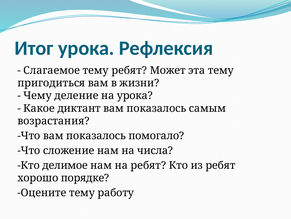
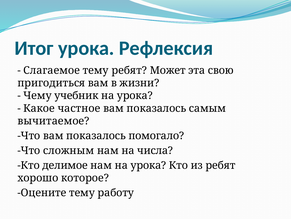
эта тему: тему -> свою
деление: деление -> учебник
диктант: диктант -> частное
возрастания: возрастания -> вычитаемое
сложение: сложение -> сложным
нам на ребят: ребят -> урока
порядке: порядке -> которое
